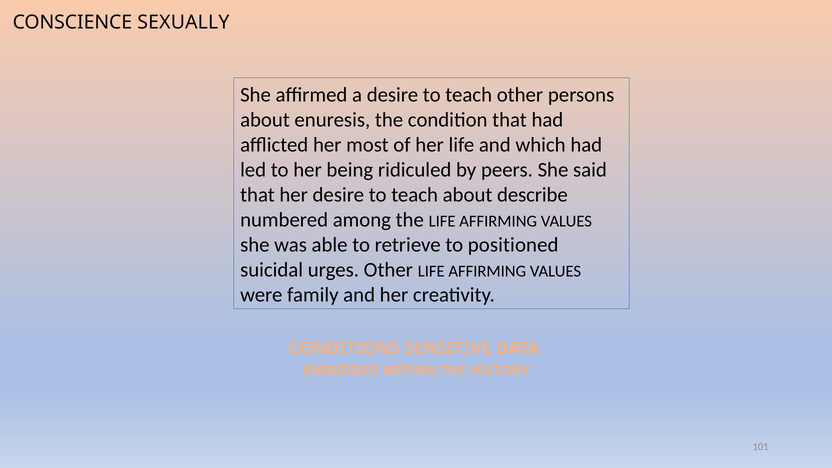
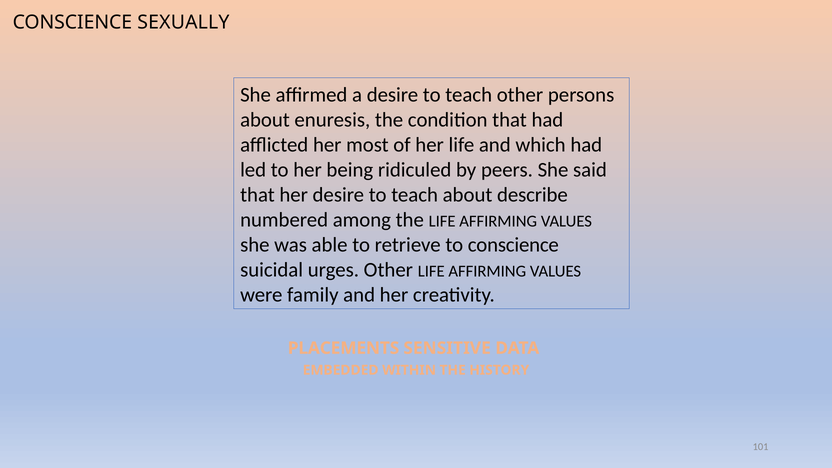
to positioned: positioned -> conscience
CONDITIONS: CONDITIONS -> PLACEMENTS
